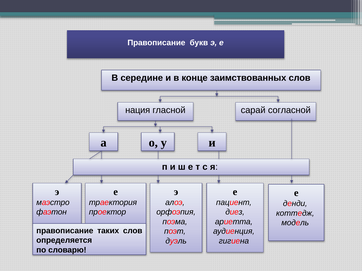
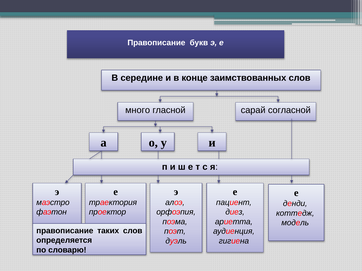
нация: нация -> много
